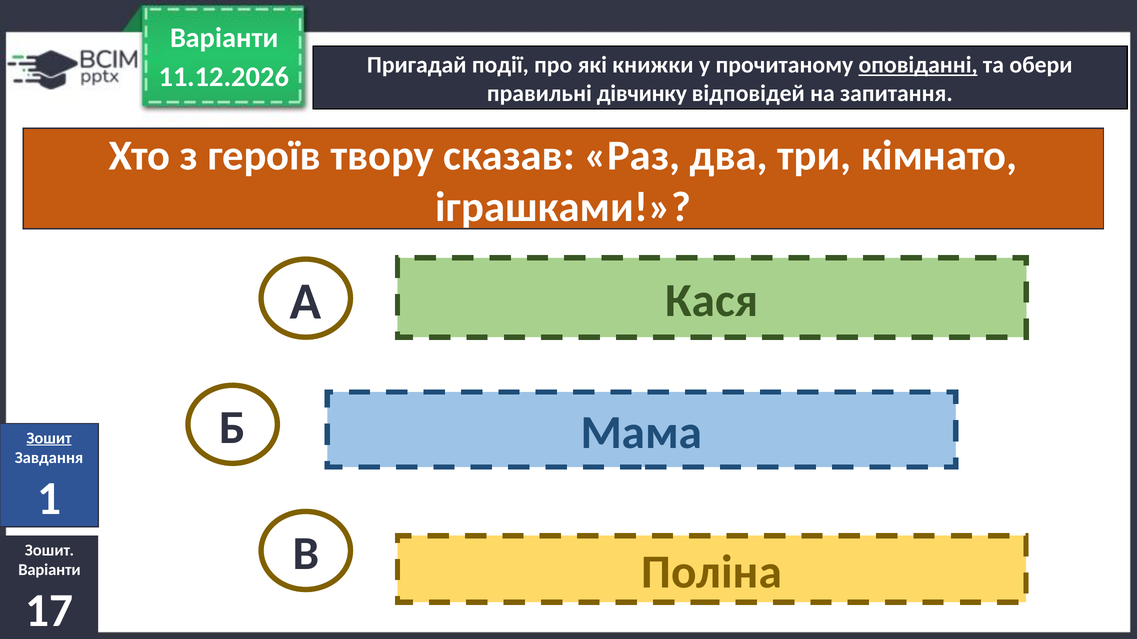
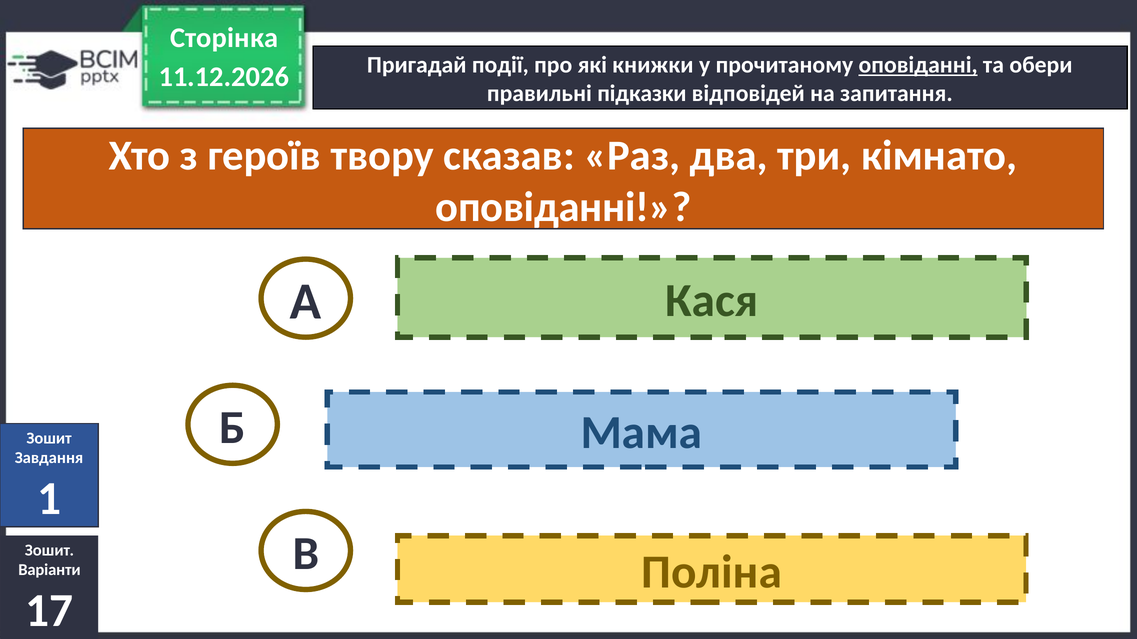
Варіанти at (224, 38): Варіанти -> Сторінка
дівчинку: дівчинку -> підказки
іграшками at (563, 207): іграшками -> оповіданні
Зошит at (49, 438) underline: present -> none
